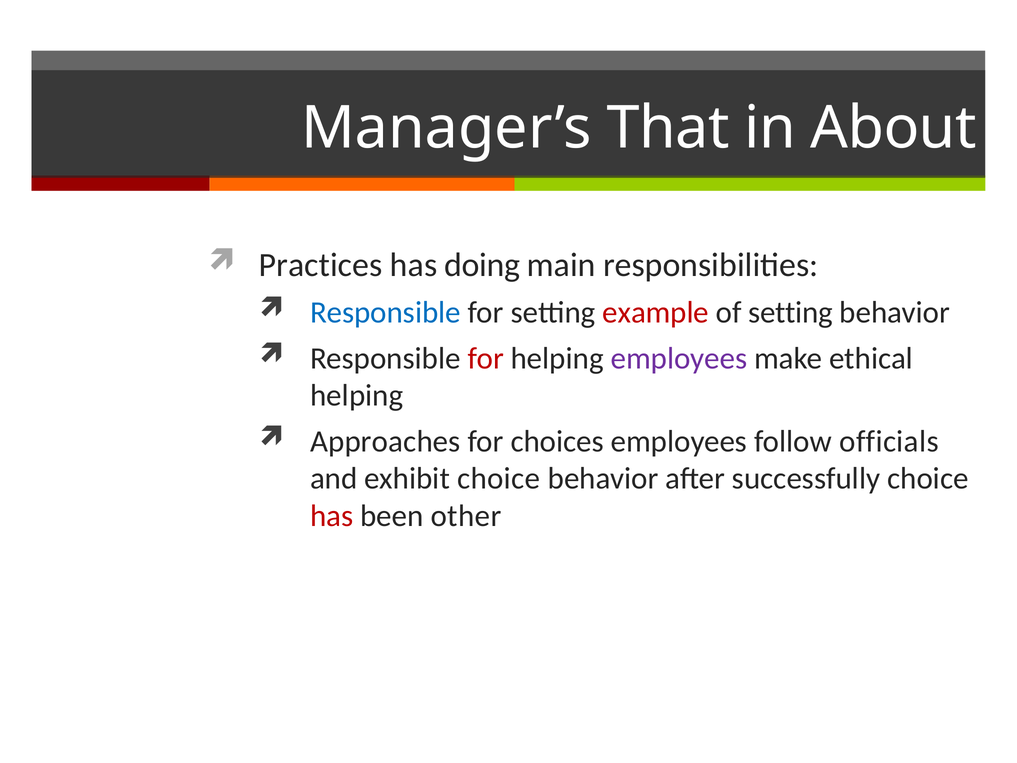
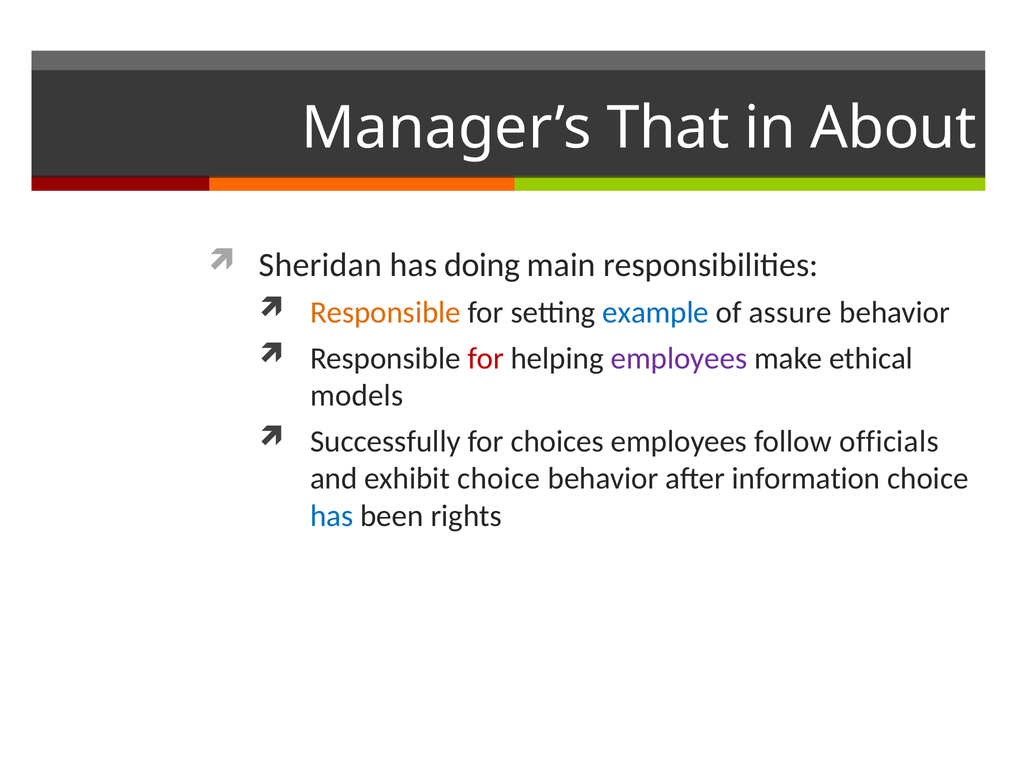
Practices: Practices -> Sheridan
Responsible at (385, 312) colour: blue -> orange
example colour: red -> blue
of setting: setting -> assure
helping at (357, 395): helping -> models
Approaches: Approaches -> Successfully
successfully: successfully -> information
has at (332, 516) colour: red -> blue
other: other -> rights
